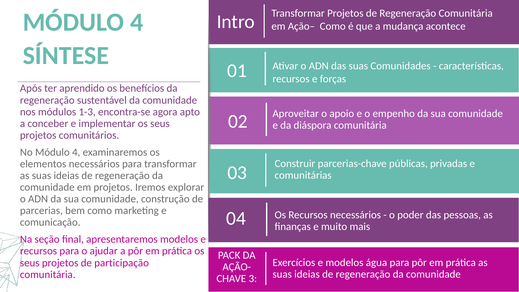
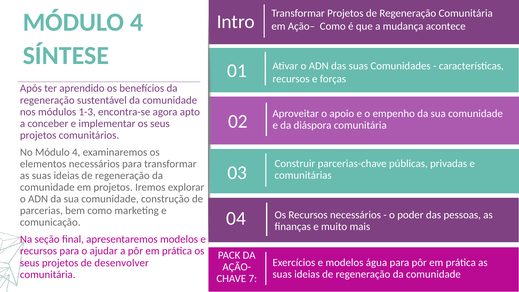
participação: participação -> desenvolver
3: 3 -> 7
